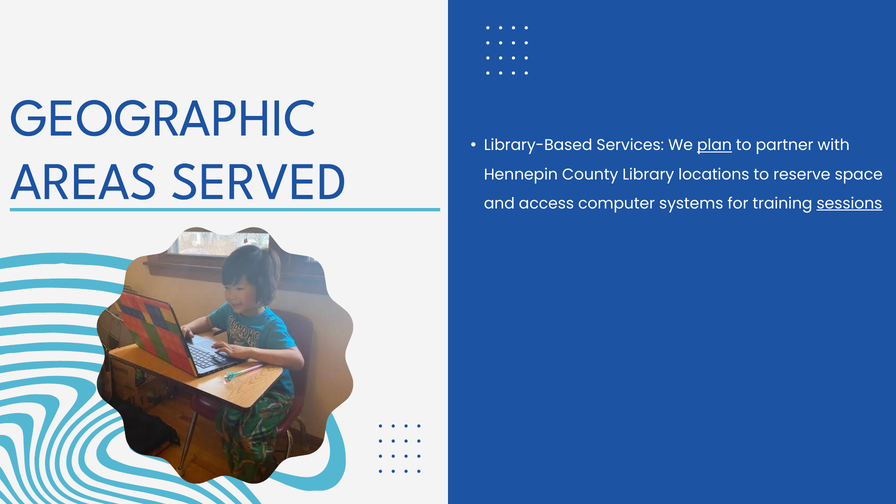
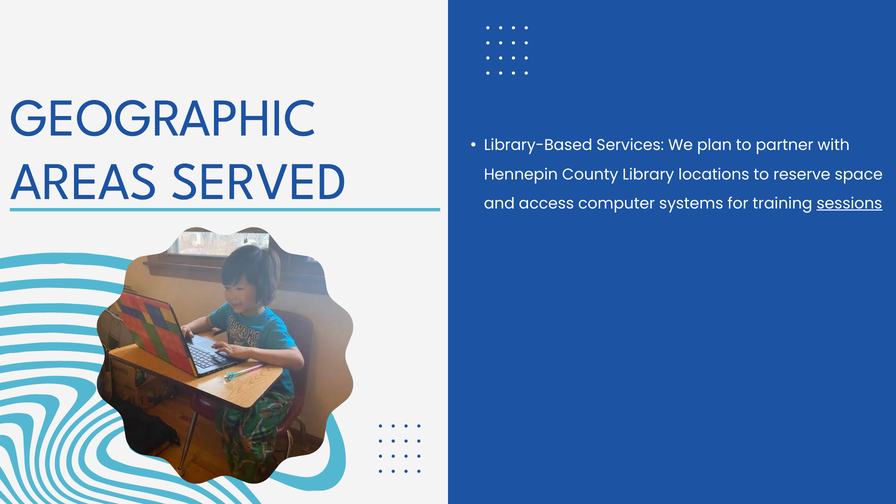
plan underline: present -> none
